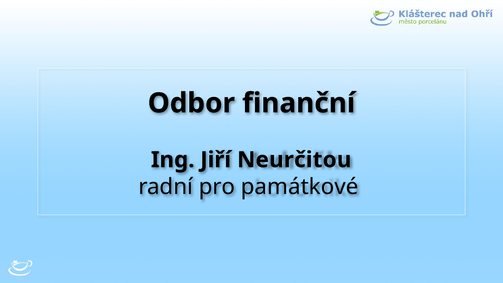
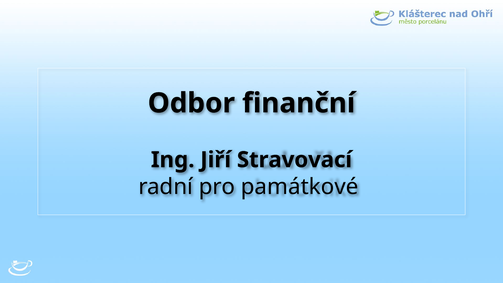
Neurčitou: Neurčitou -> Stravovací
